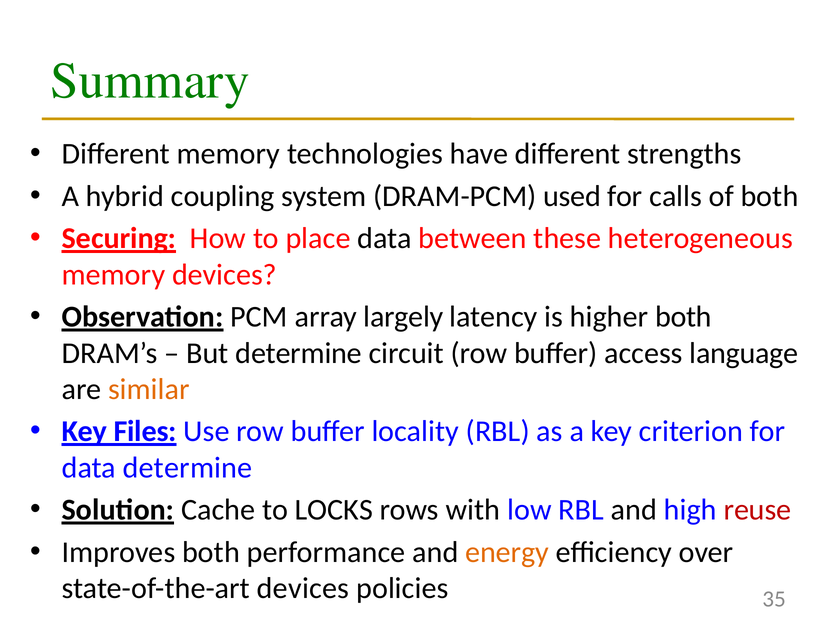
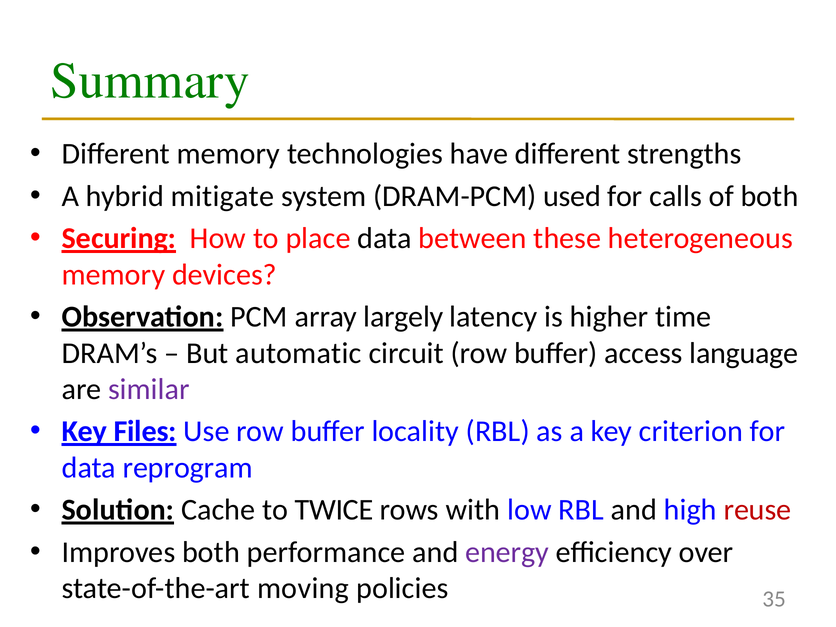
coupling: coupling -> mitigate
higher both: both -> time
But determine: determine -> automatic
similar colour: orange -> purple
data determine: determine -> reprogram
LOCKS: LOCKS -> TWICE
energy colour: orange -> purple
state-of-the-art devices: devices -> moving
